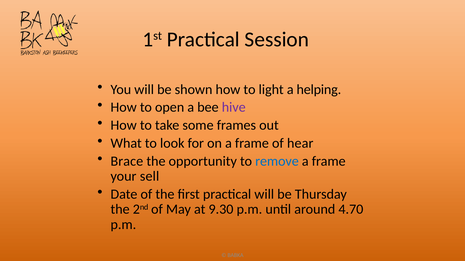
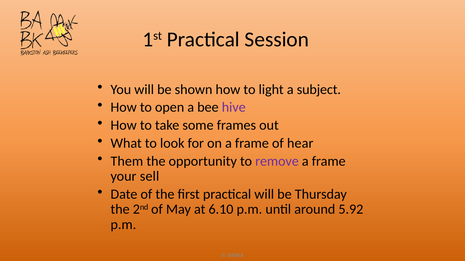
helping: helping -> subject
Brace: Brace -> Them
remove colour: blue -> purple
9.30: 9.30 -> 6.10
4.70: 4.70 -> 5.92
